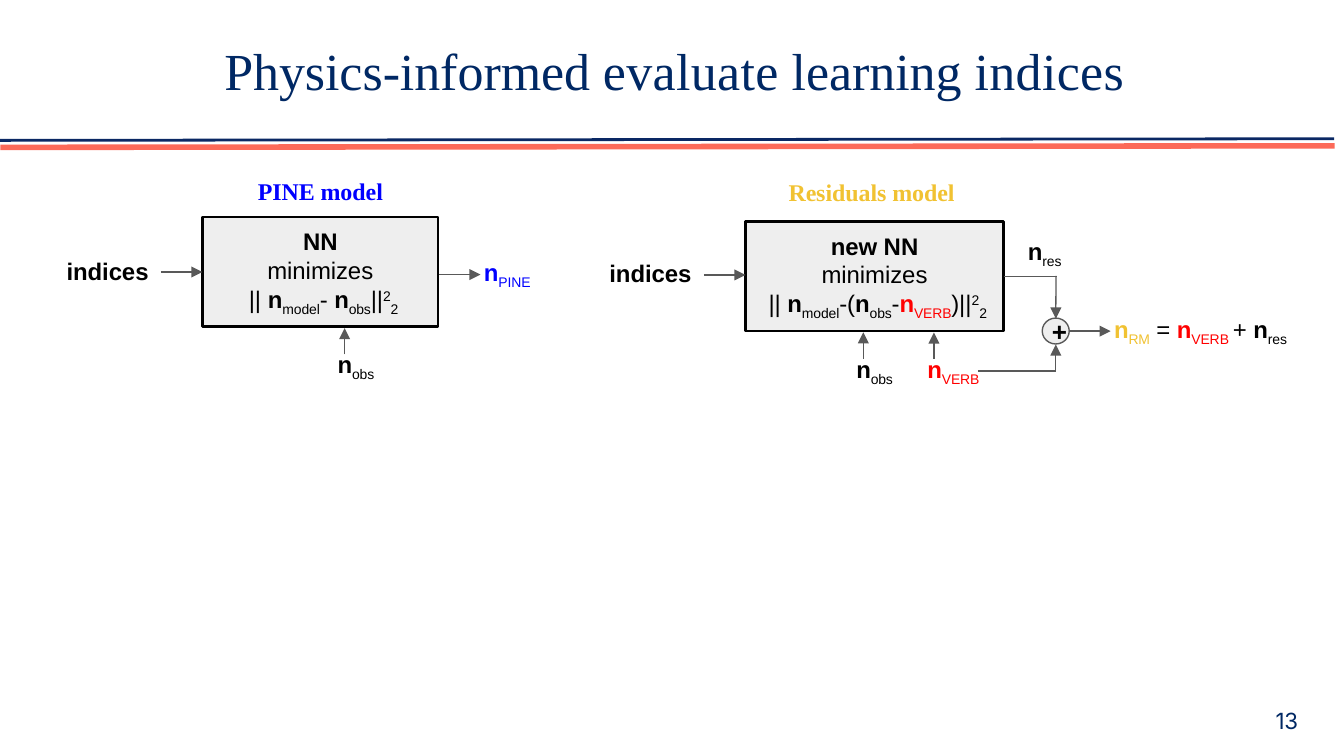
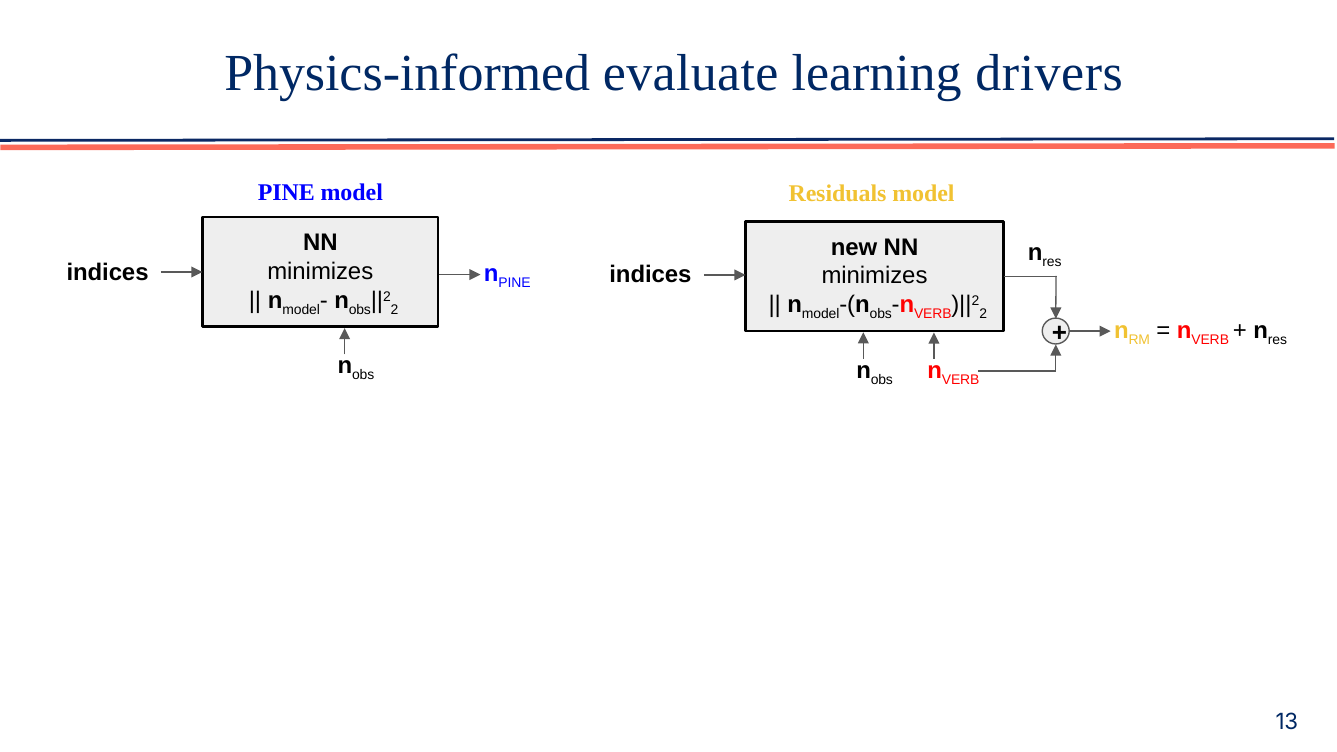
learning indices: indices -> drivers
